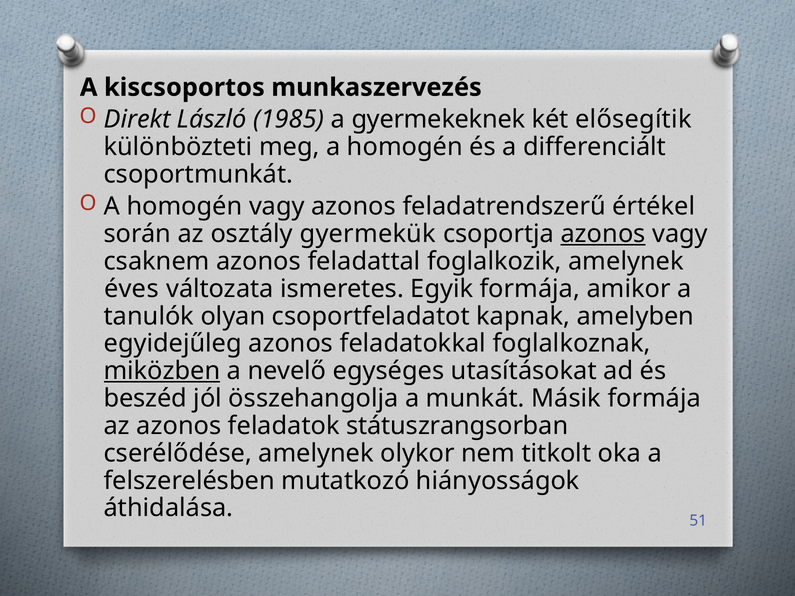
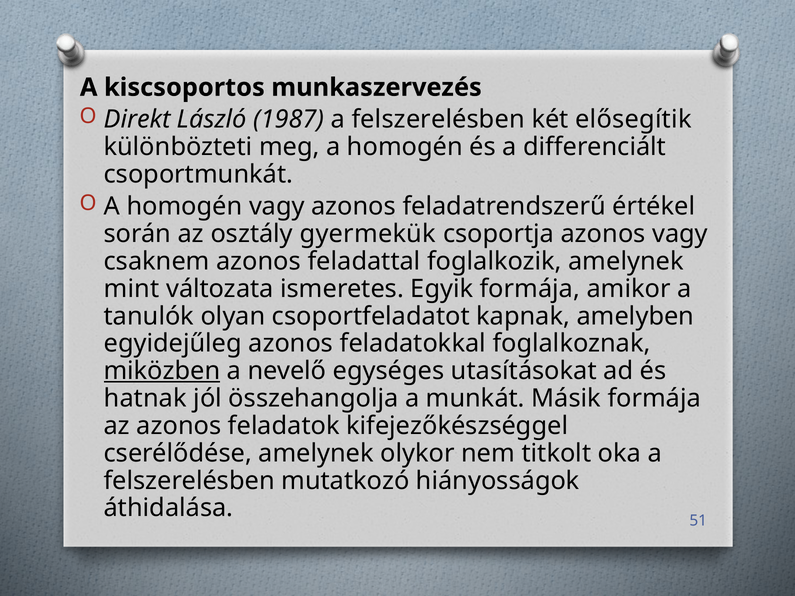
1985: 1985 -> 1987
gyermekeknek at (438, 120): gyermekeknek -> felszerelésben
azonos at (603, 234) underline: present -> none
éves: éves -> mint
beszéd: beszéd -> hatnak
státuszrangsorban: státuszrangsorban -> kifejezőkészséggel
